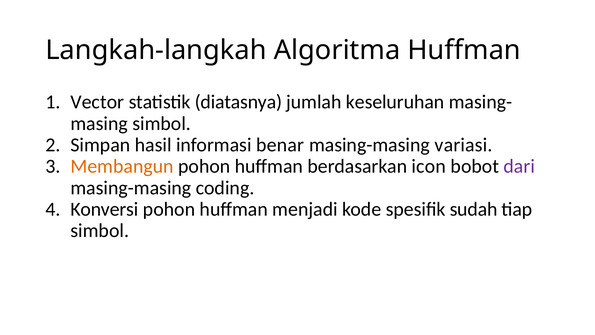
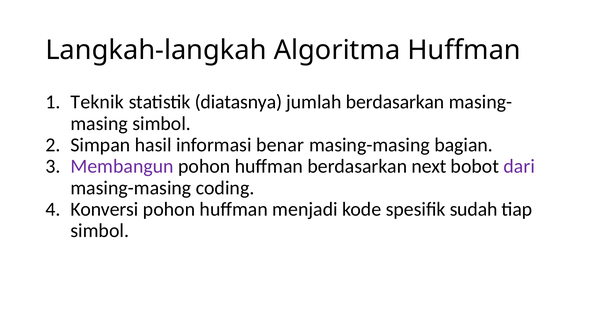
Vector: Vector -> Teknik
jumlah keseluruhan: keseluruhan -> berdasarkan
variasi: variasi -> bagian
Membangun colour: orange -> purple
icon: icon -> next
